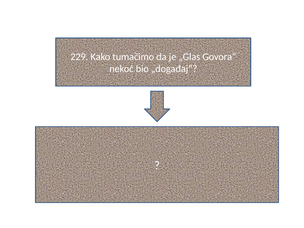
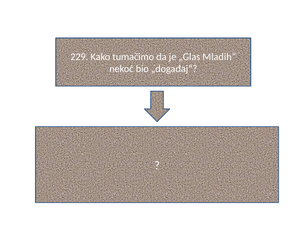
Govora“: Govora“ -> Mladih“
